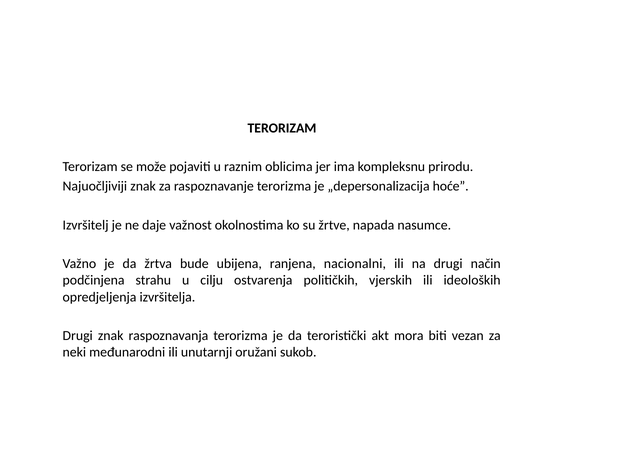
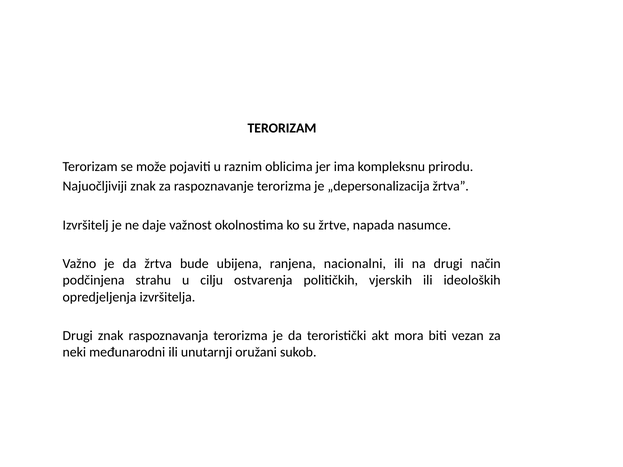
„depersonalizacija hoće: hoće -> žrtva
